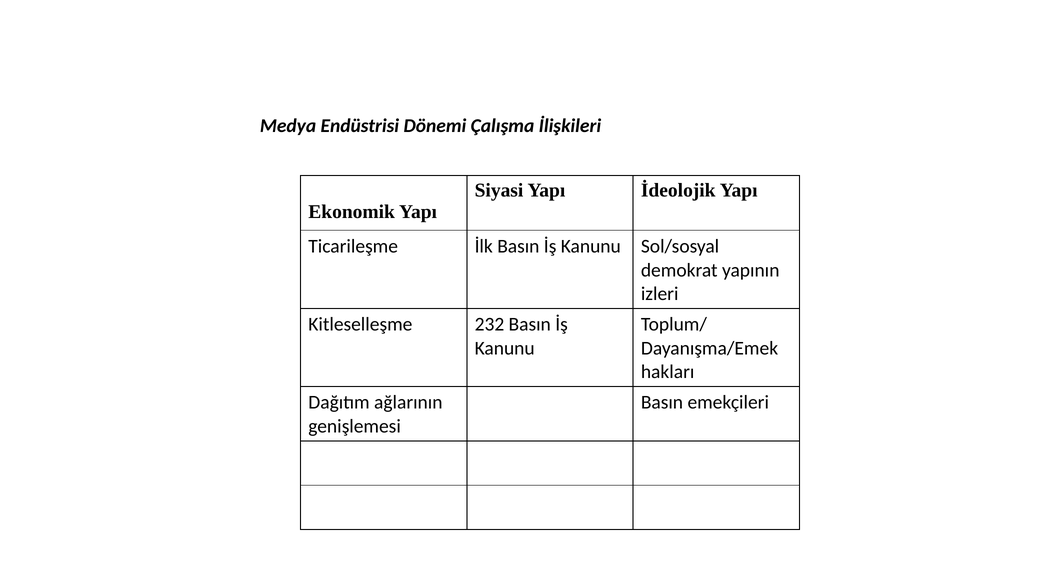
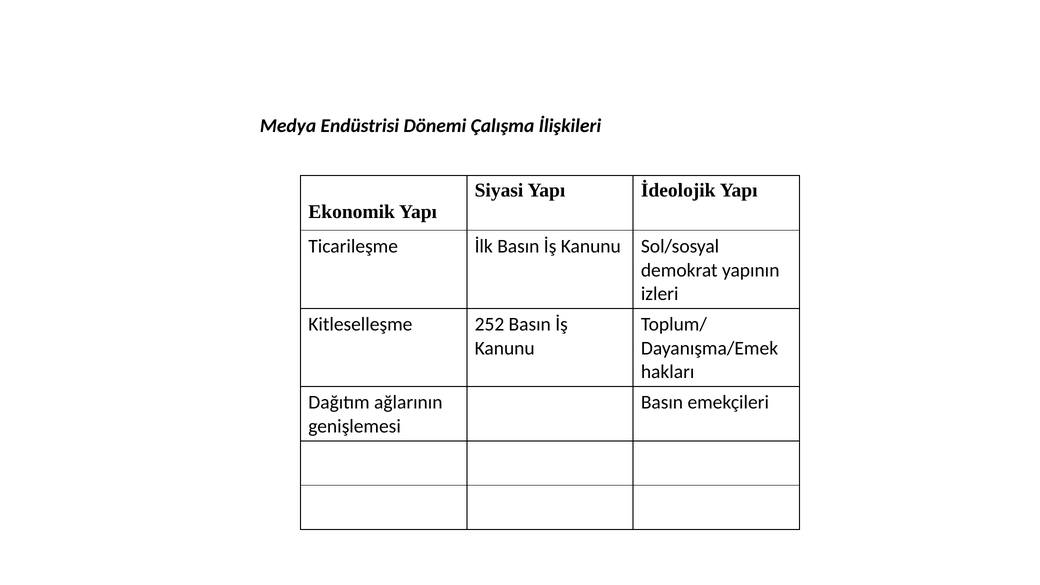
232: 232 -> 252
